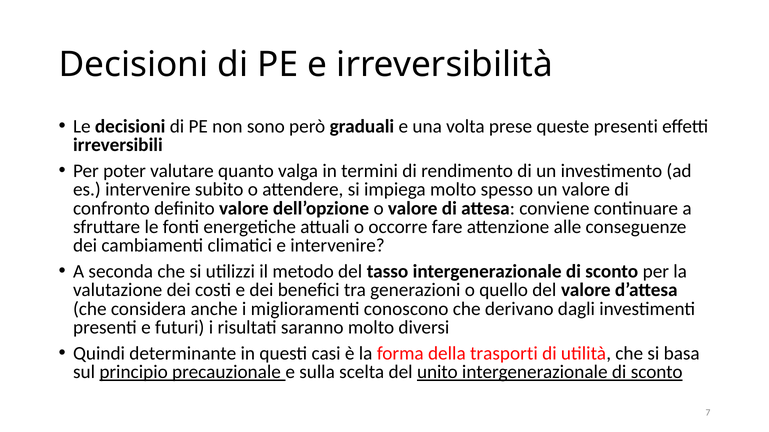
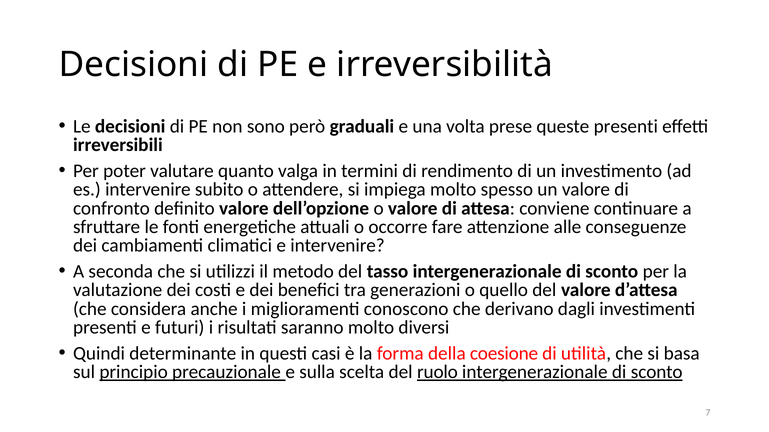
trasporti: trasporti -> coesione
unito: unito -> ruolo
